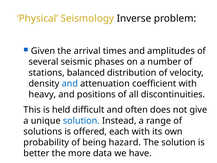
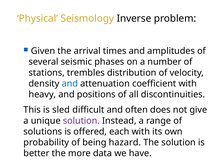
balanced: balanced -> trembles
held: held -> sled
solution at (81, 121) colour: blue -> purple
